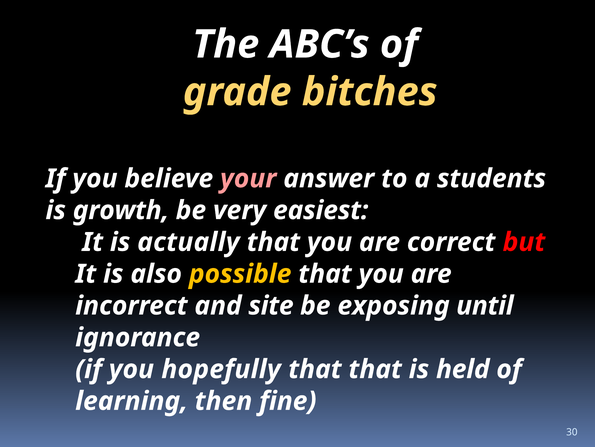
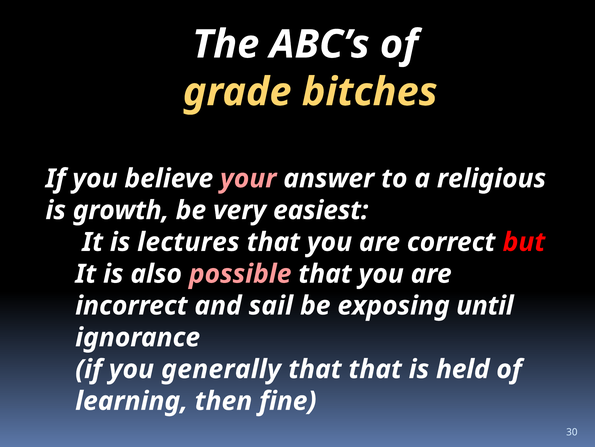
students: students -> religious
actually: actually -> lectures
possible colour: yellow -> pink
site: site -> sail
hopefully: hopefully -> generally
